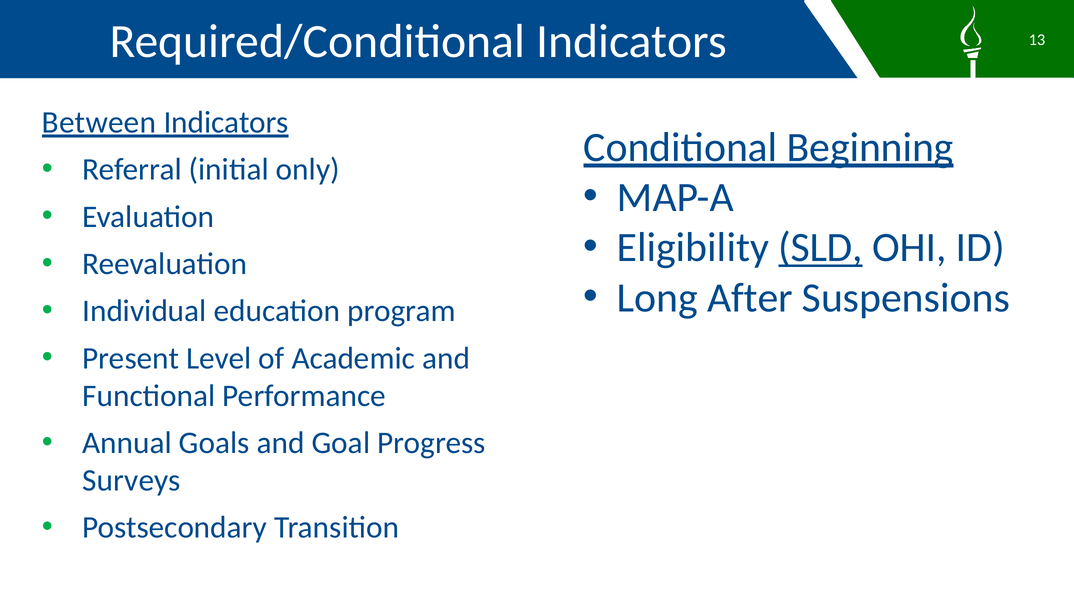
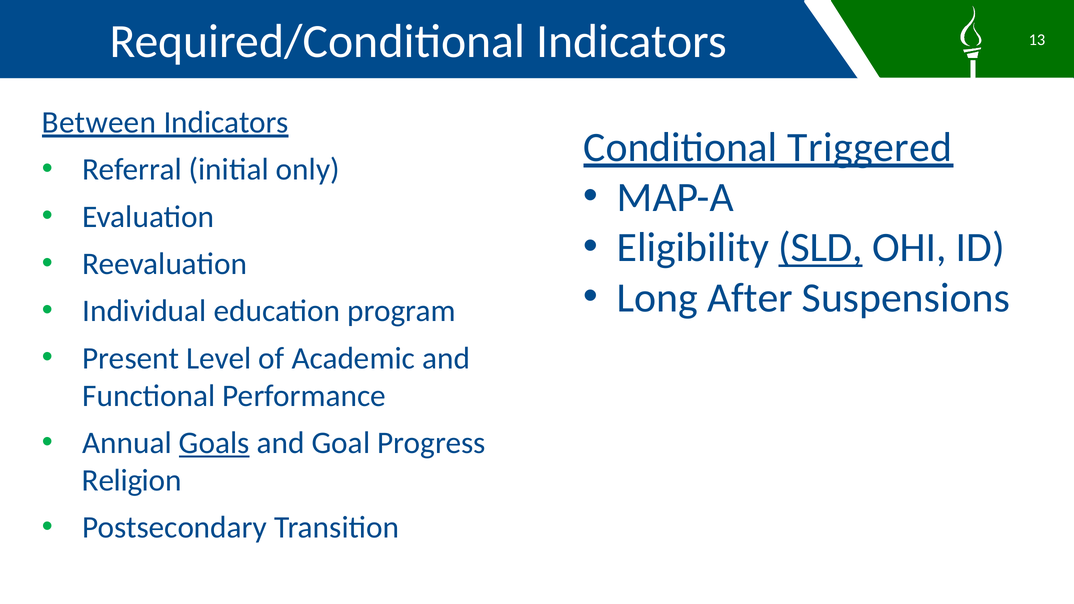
Beginning: Beginning -> Triggered
Goals underline: none -> present
Surveys: Surveys -> Religion
